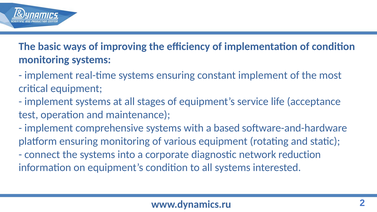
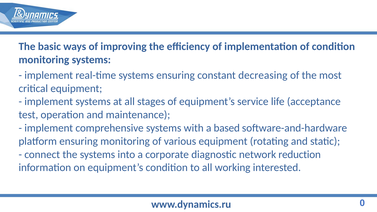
constant implement: implement -> decreasing
all systems: systems -> working
2: 2 -> 0
